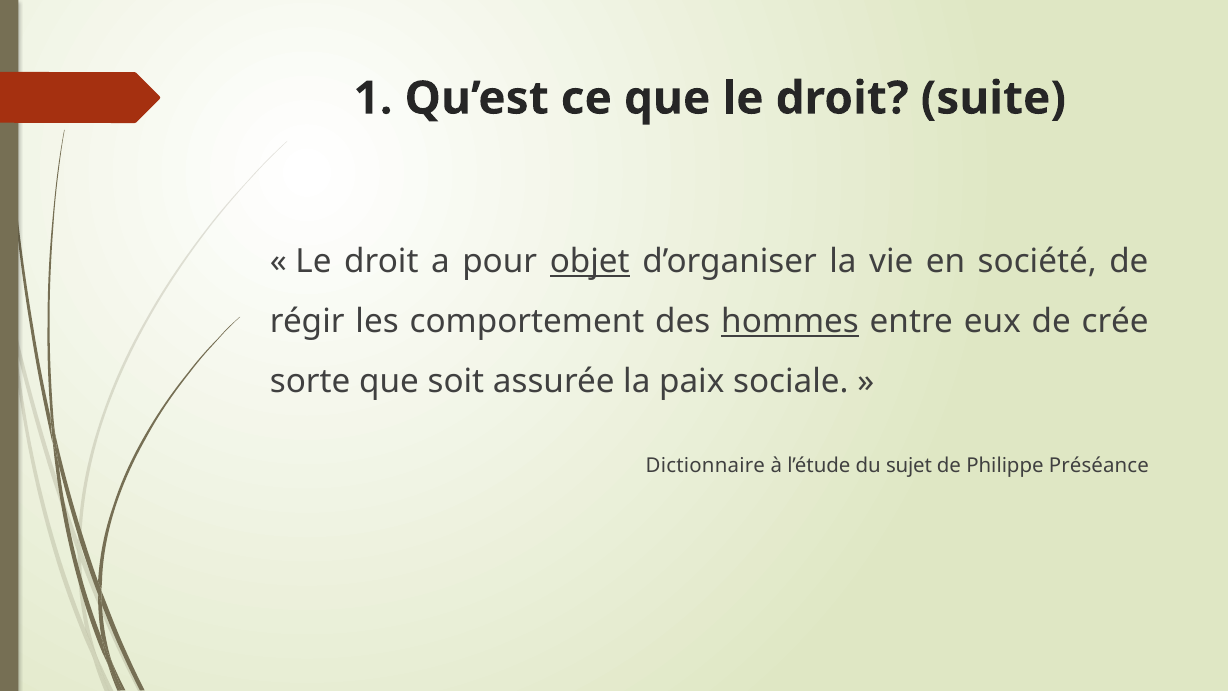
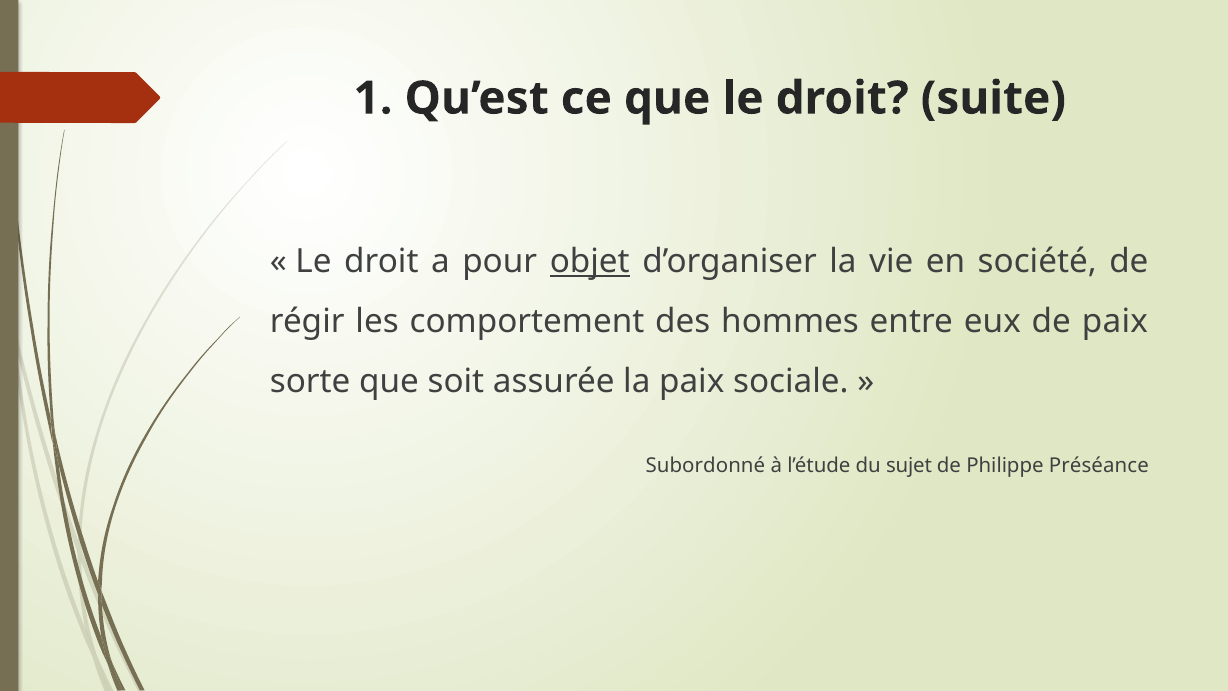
hommes underline: present -> none
de crée: crée -> paix
Dictionnaire: Dictionnaire -> Subordonné
